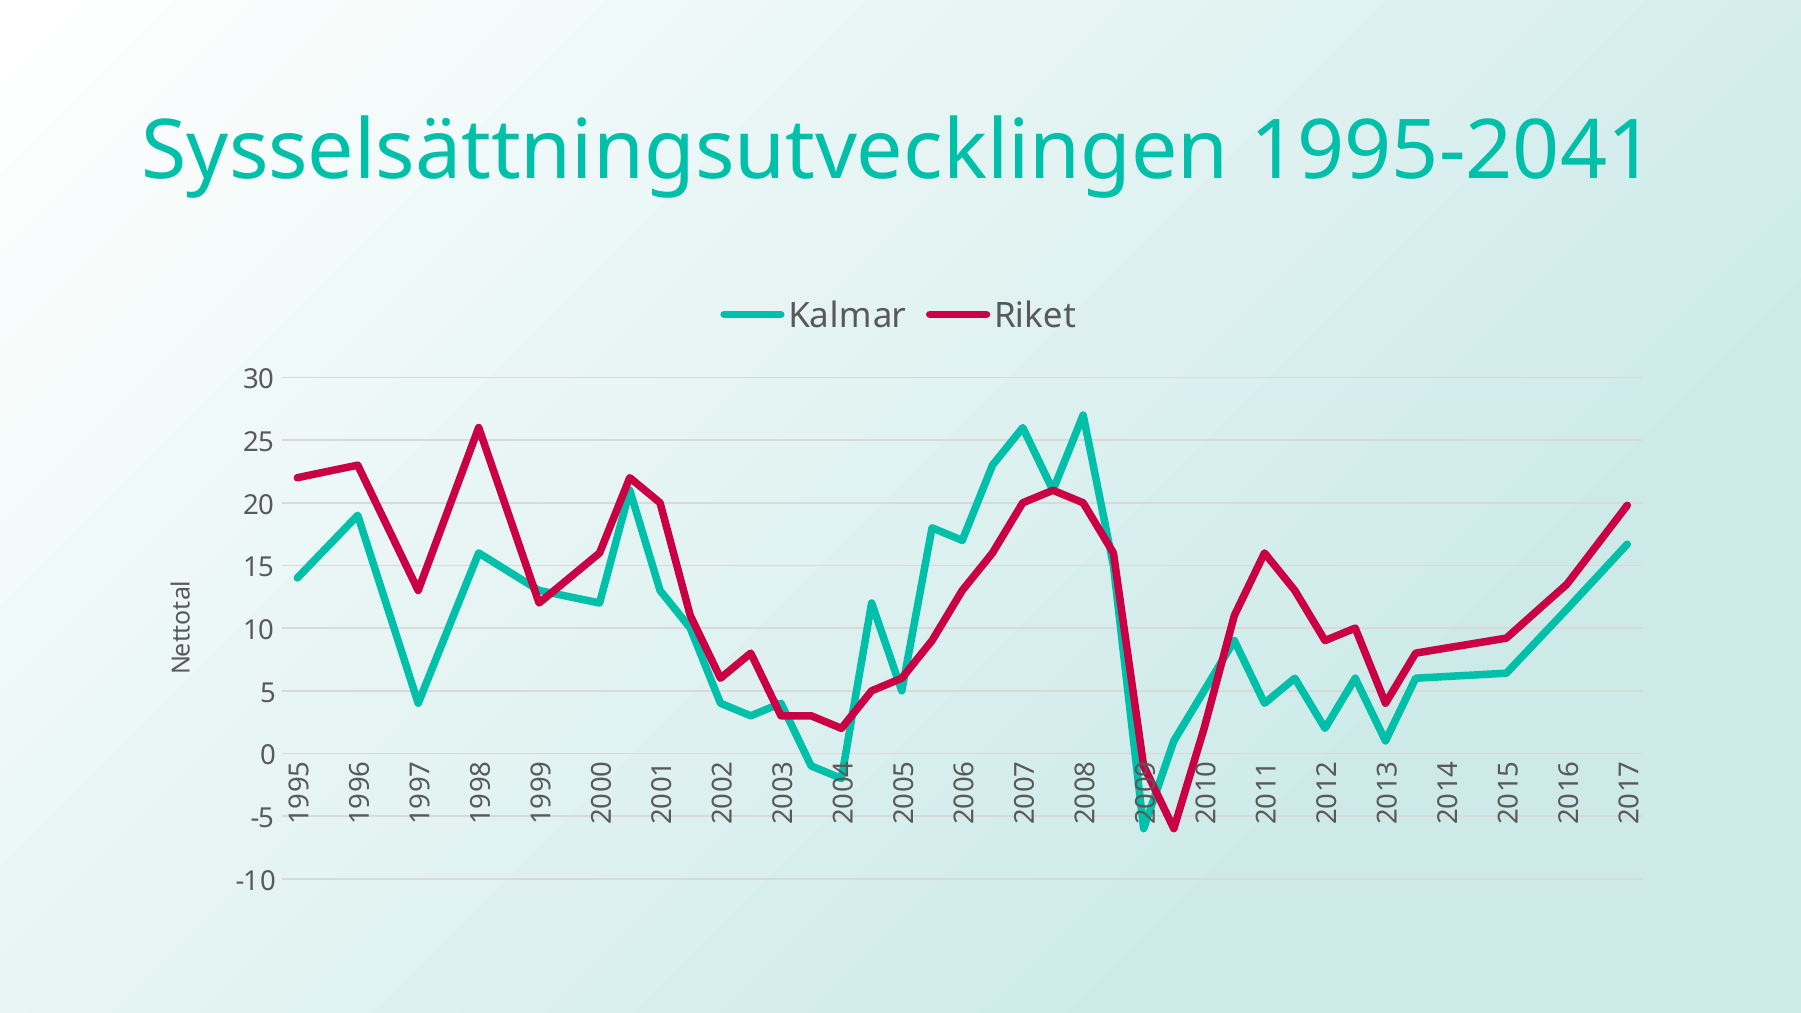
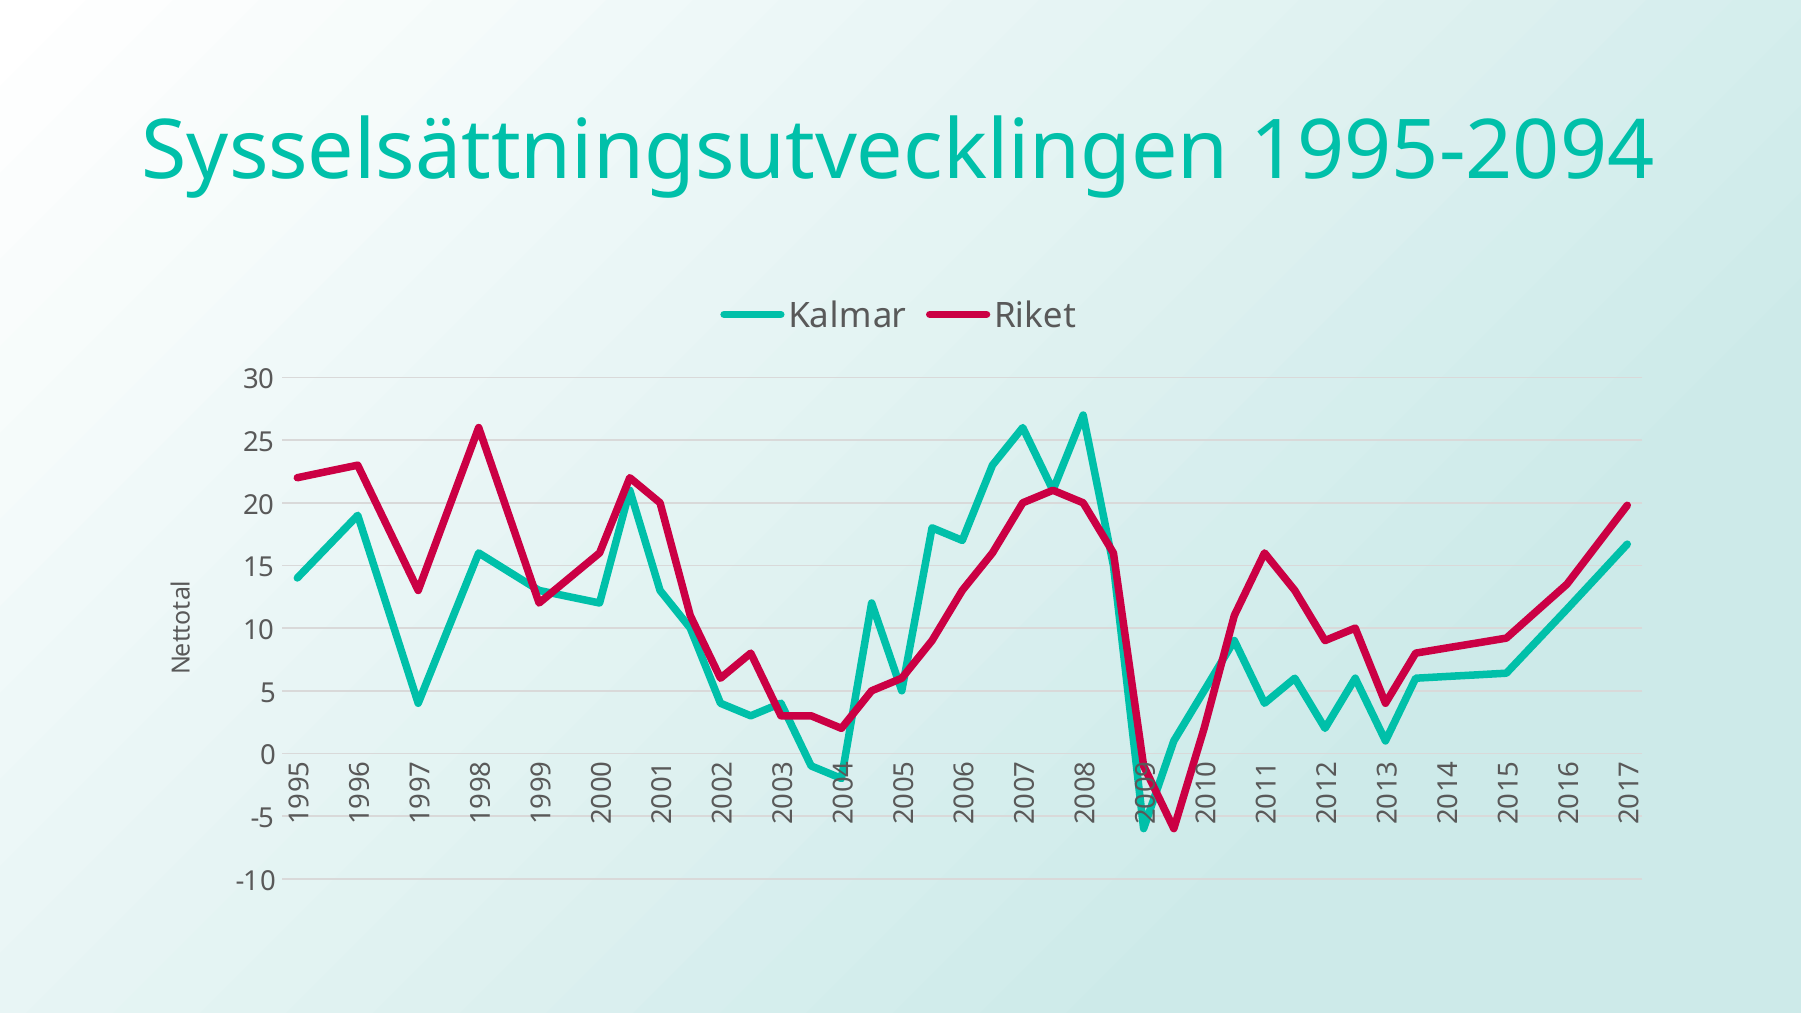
1995-2041: 1995-2041 -> 1995-2094
